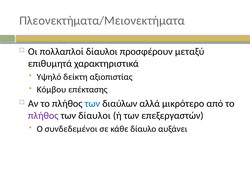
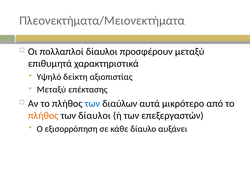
Κόμβου at (51, 90): Κόμβου -> Μεταξύ
αλλά: αλλά -> αυτά
πλήθος at (43, 116) colour: purple -> orange
συνδεδεμένοι: συνδεδεμένοι -> εξισορρόπηση
